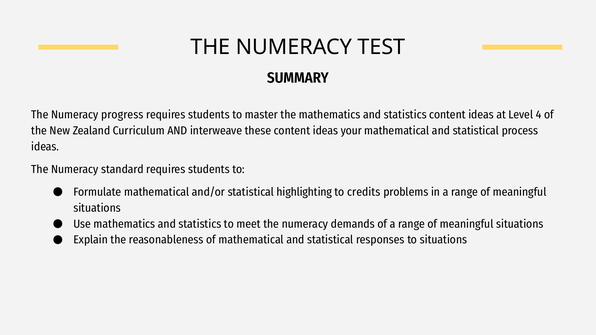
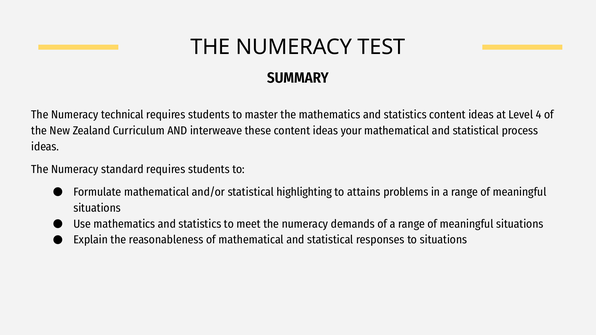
progress: progress -> technical
credits: credits -> attains
